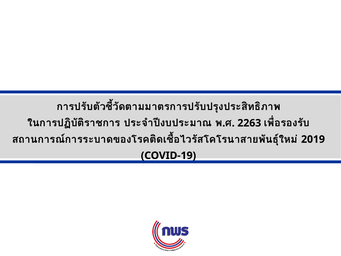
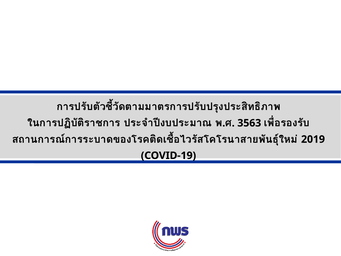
2263: 2263 -> 3563
